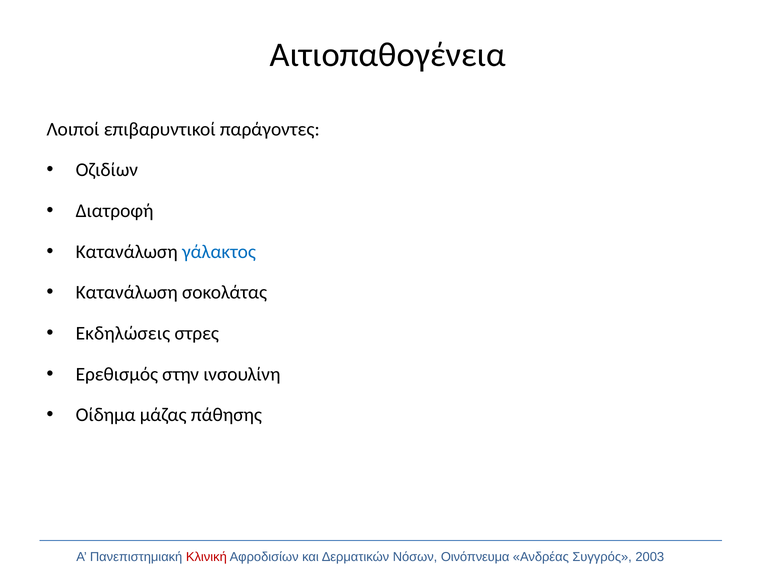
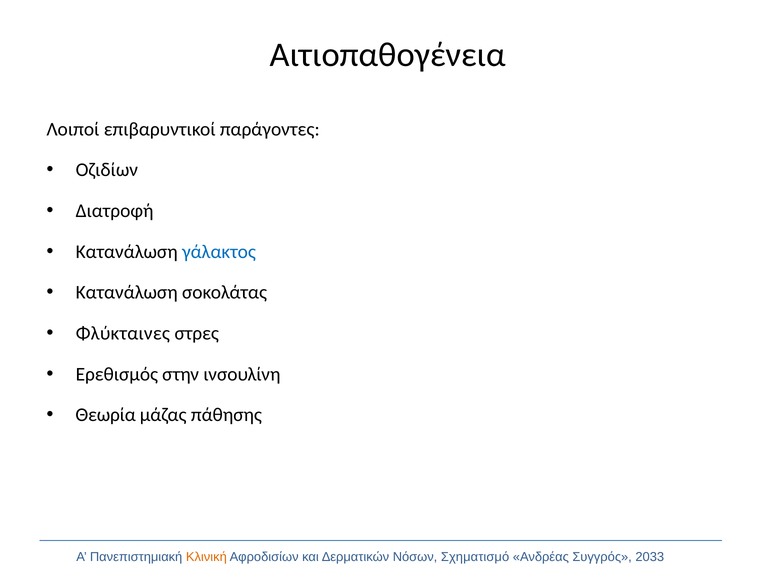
Εκδηλώσεις: Εκδηλώσεις -> Φλύκταινες
Οίδημα: Οίδημα -> Θεωρία
Κλινική colour: red -> orange
Οινόπνευμα: Οινόπνευμα -> Σχηματισμό
2003: 2003 -> 2033
